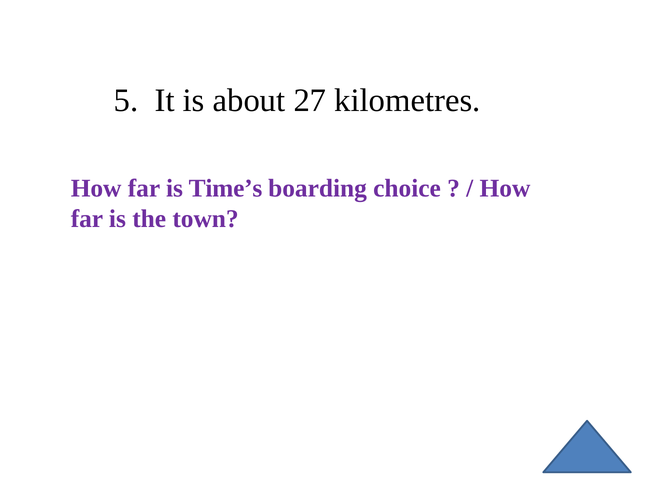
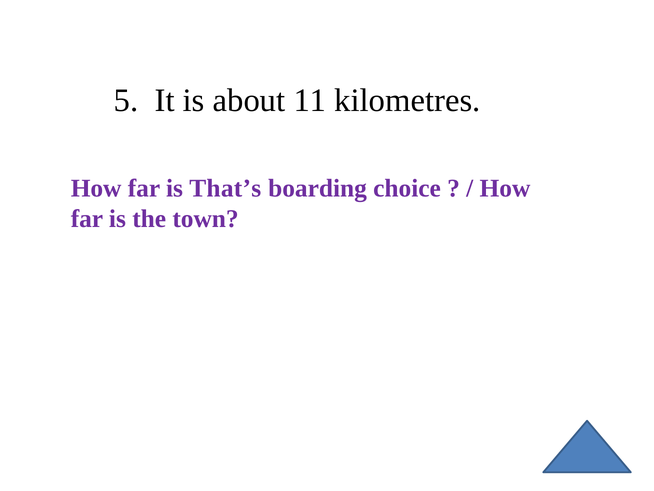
27: 27 -> 11
Time’s: Time’s -> That’s
